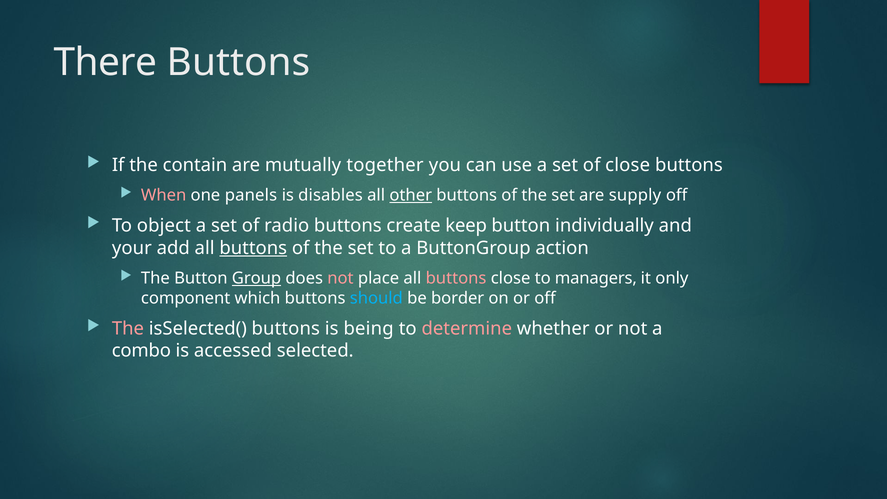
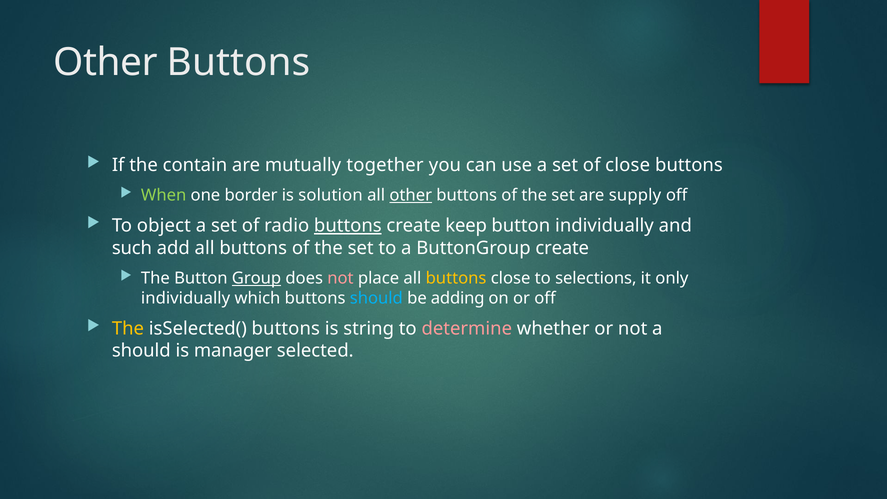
There at (105, 62): There -> Other
When colour: pink -> light green
panels: panels -> border
disables: disables -> solution
buttons at (348, 226) underline: none -> present
your: your -> such
buttons at (253, 248) underline: present -> none
ButtonGroup action: action -> create
buttons at (456, 278) colour: pink -> yellow
managers: managers -> selections
component at (186, 298): component -> individually
border: border -> adding
The at (128, 329) colour: pink -> yellow
being: being -> string
combo at (141, 351): combo -> should
accessed: accessed -> manager
